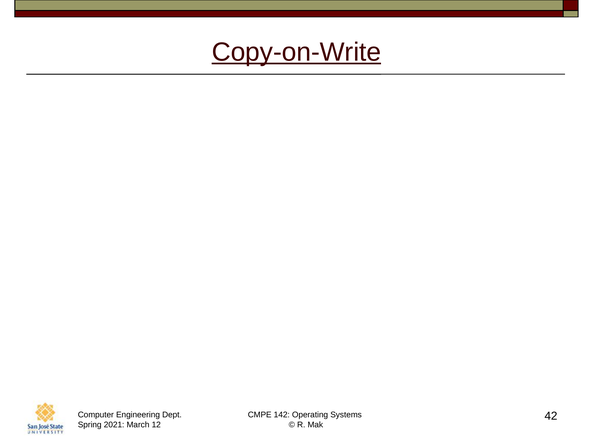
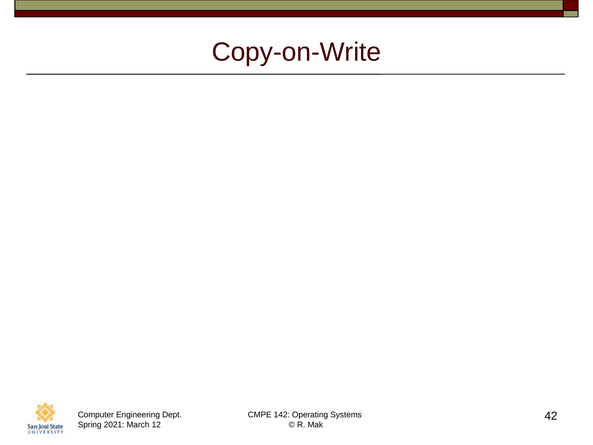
Copy-on-Write underline: present -> none
